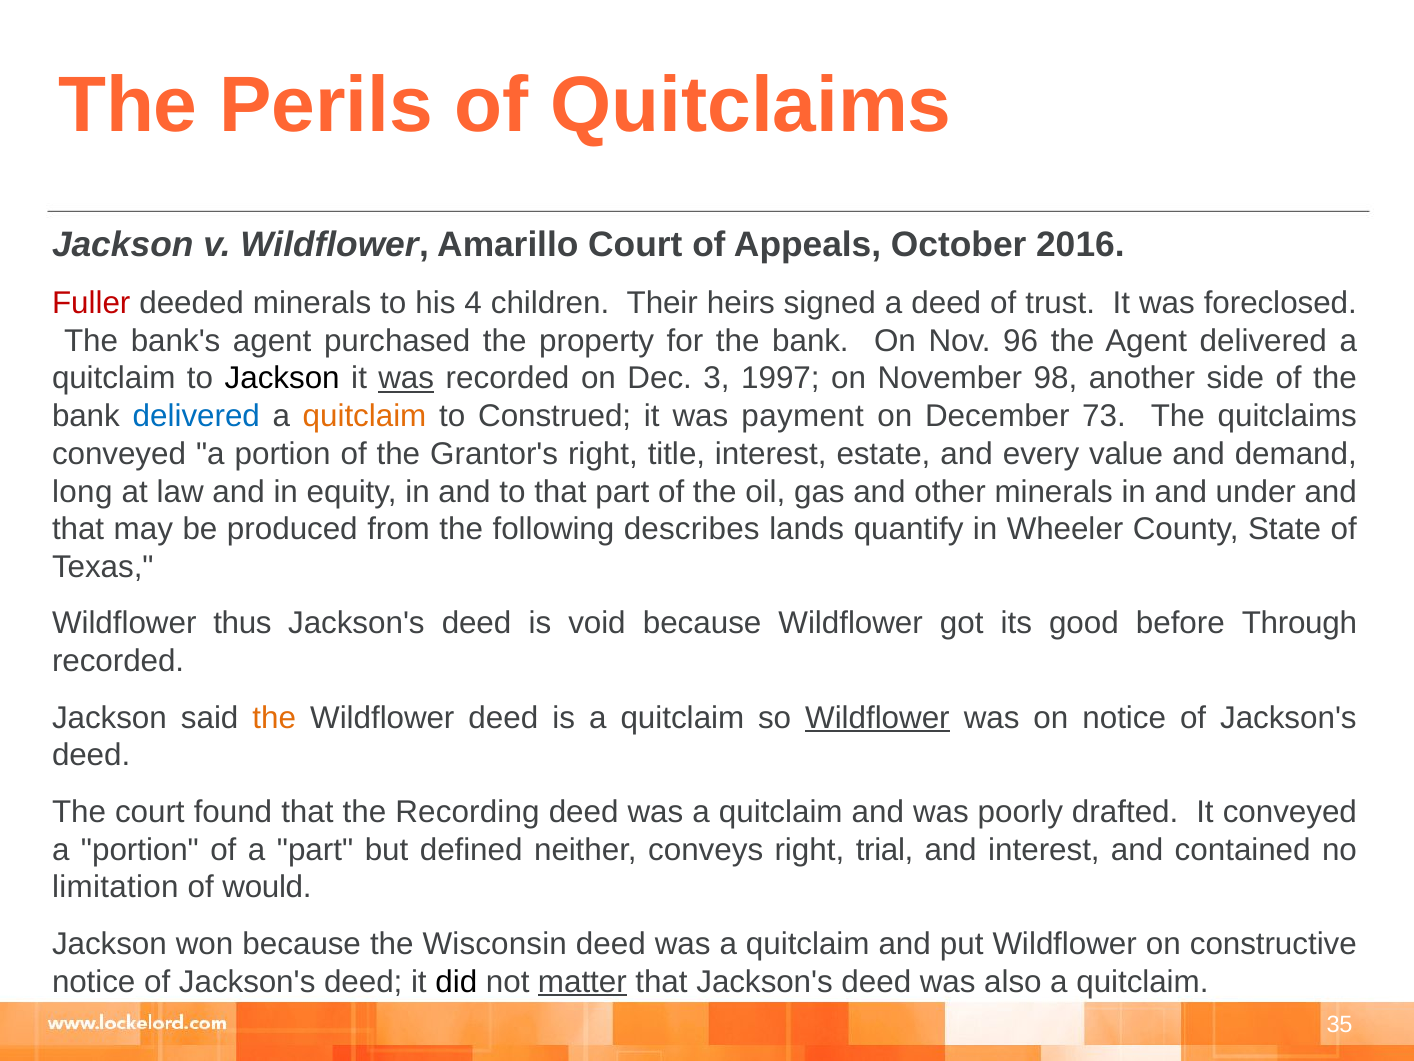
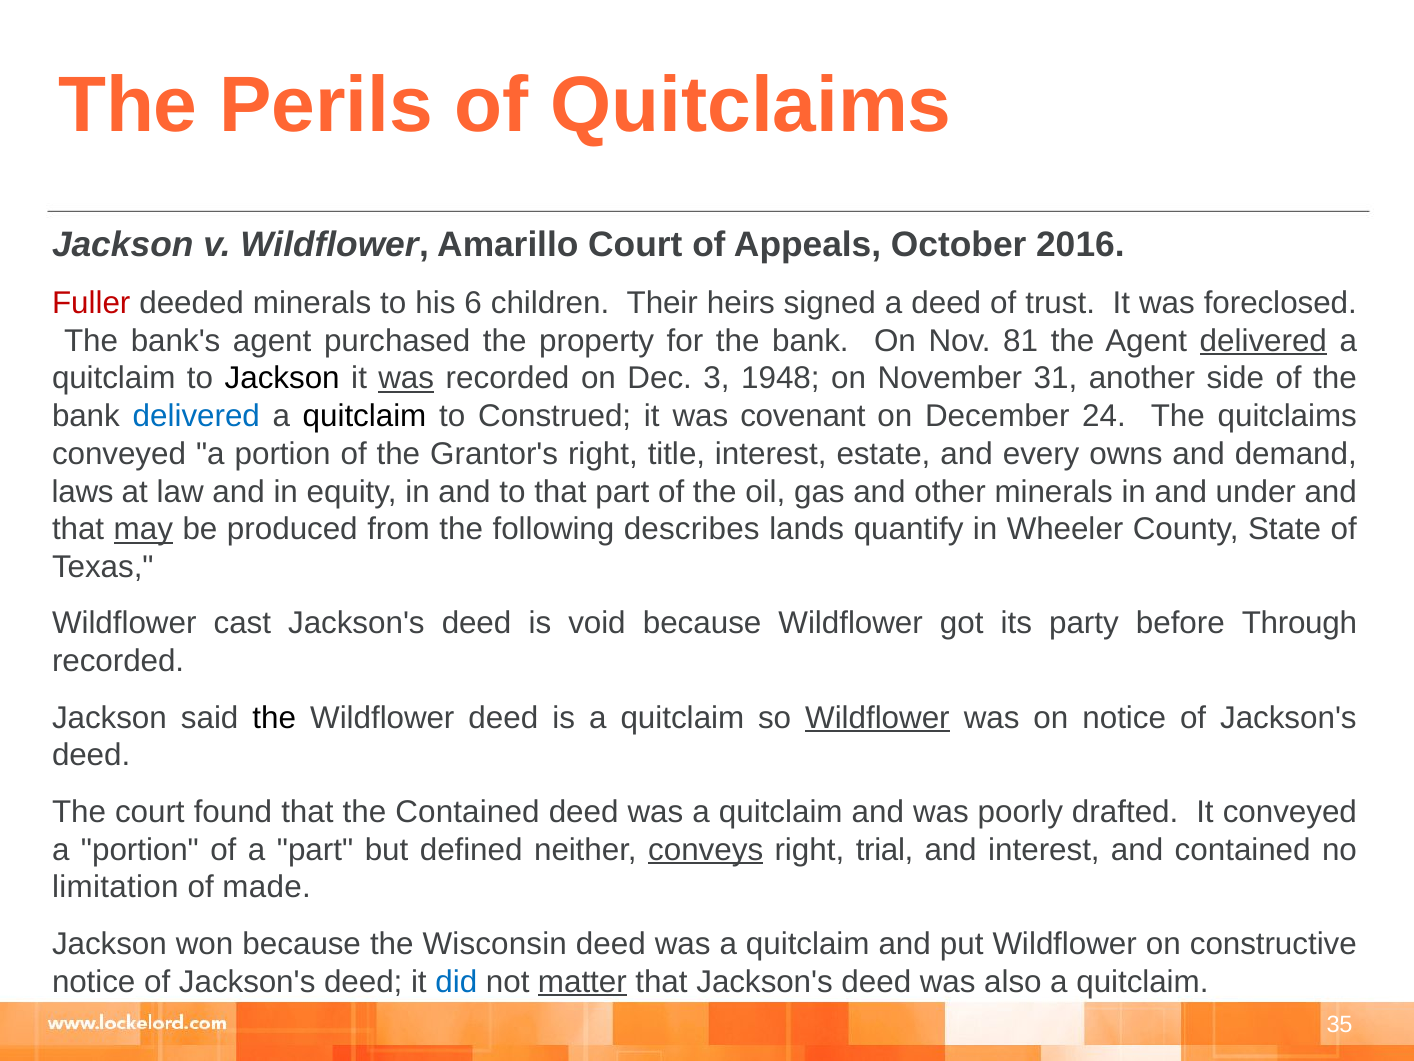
4: 4 -> 6
96: 96 -> 81
delivered at (1263, 341) underline: none -> present
1997: 1997 -> 1948
98: 98 -> 31
quitclaim at (365, 416) colour: orange -> black
payment: payment -> covenant
73: 73 -> 24
value: value -> owns
long: long -> laws
may underline: none -> present
thus: thus -> cast
good: good -> party
the at (274, 718) colour: orange -> black
the Recording: Recording -> Contained
conveys underline: none -> present
would: would -> made
did colour: black -> blue
